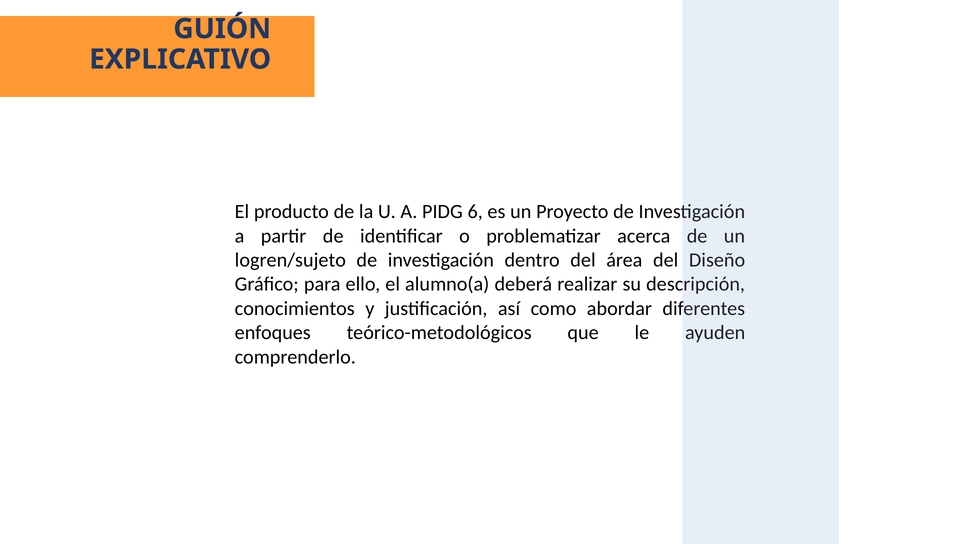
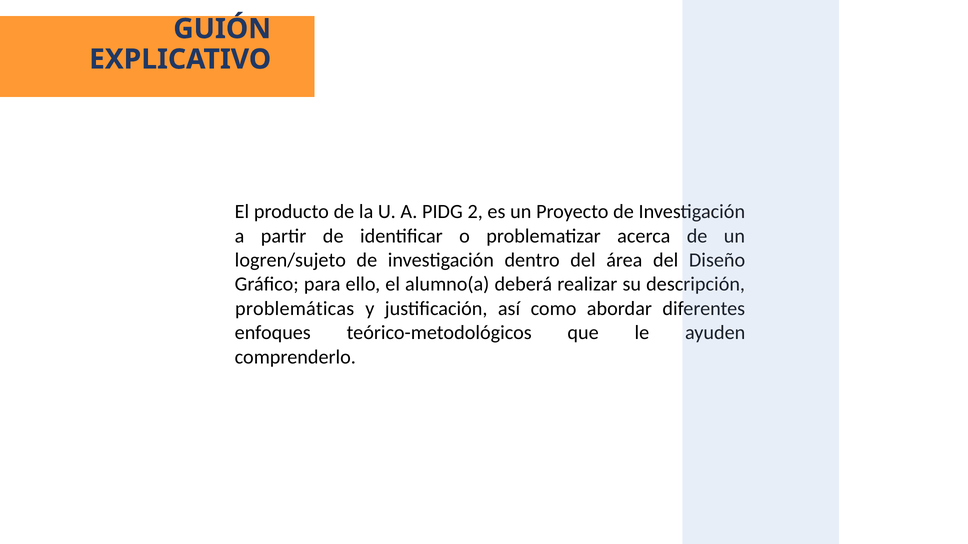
6: 6 -> 2
conocimientos: conocimientos -> problemáticas
